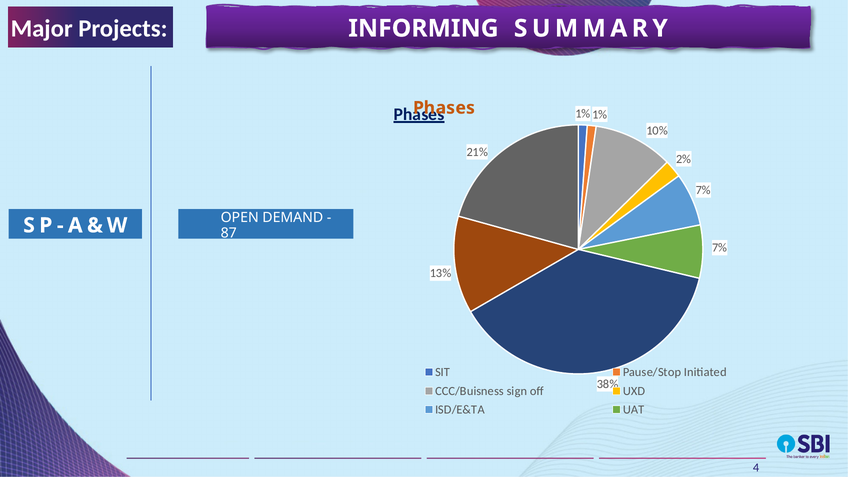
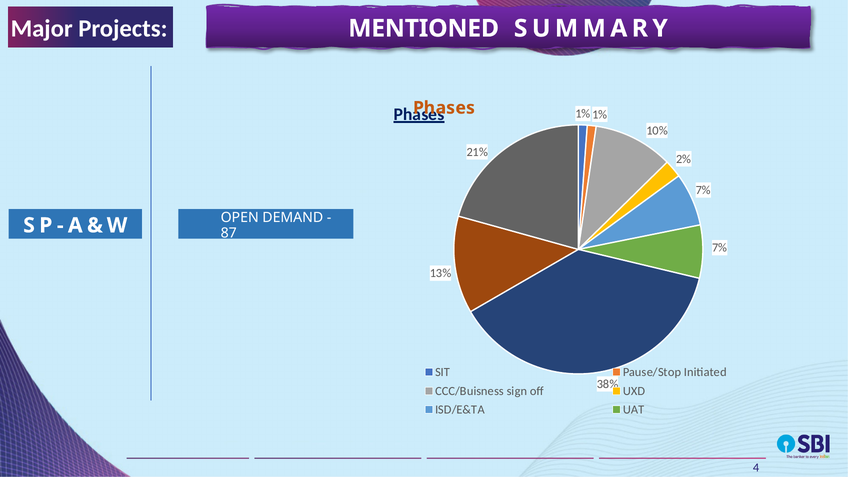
INFORMING: INFORMING -> MENTIONED
